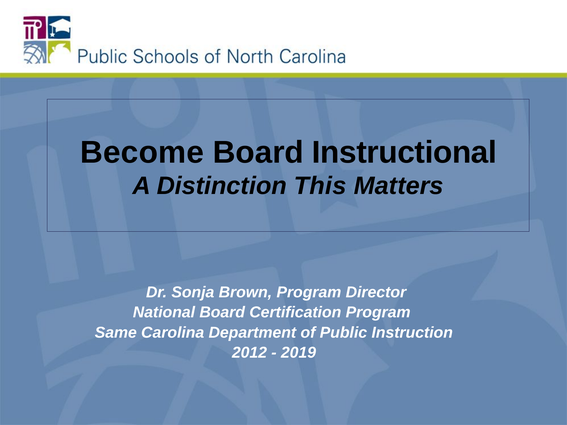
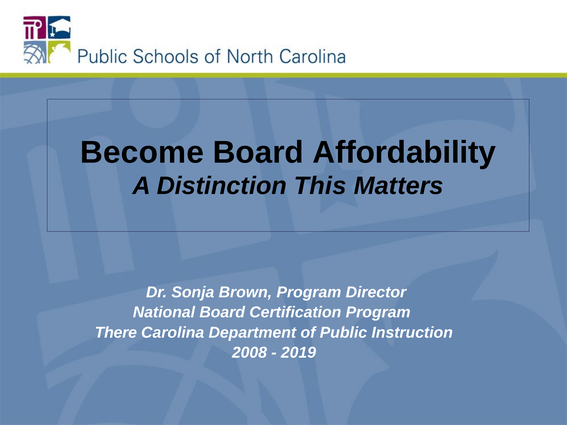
Instructional: Instructional -> Affordability
Same: Same -> There
2012: 2012 -> 2008
